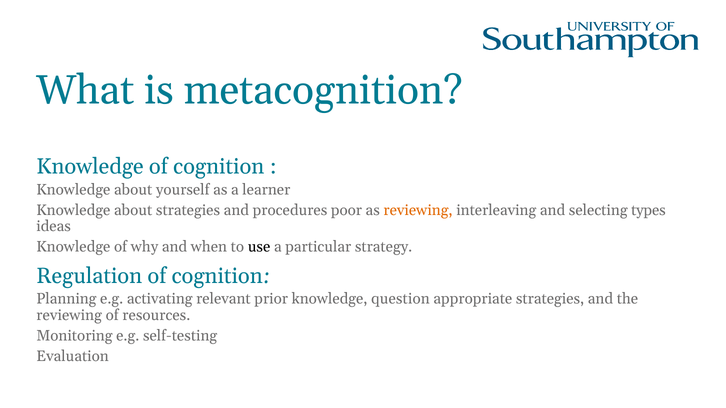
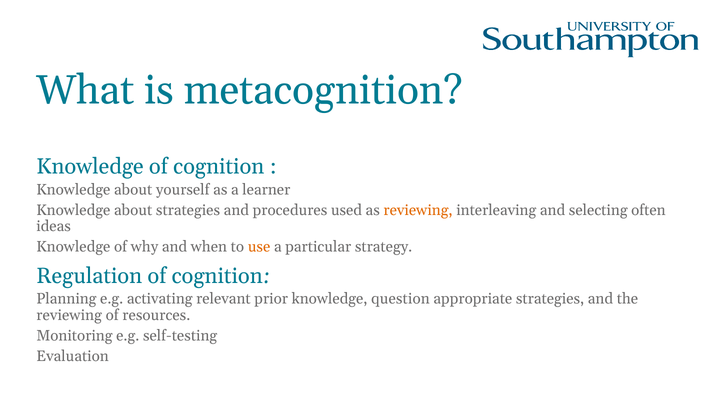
poor: poor -> used
types: types -> often
use colour: black -> orange
